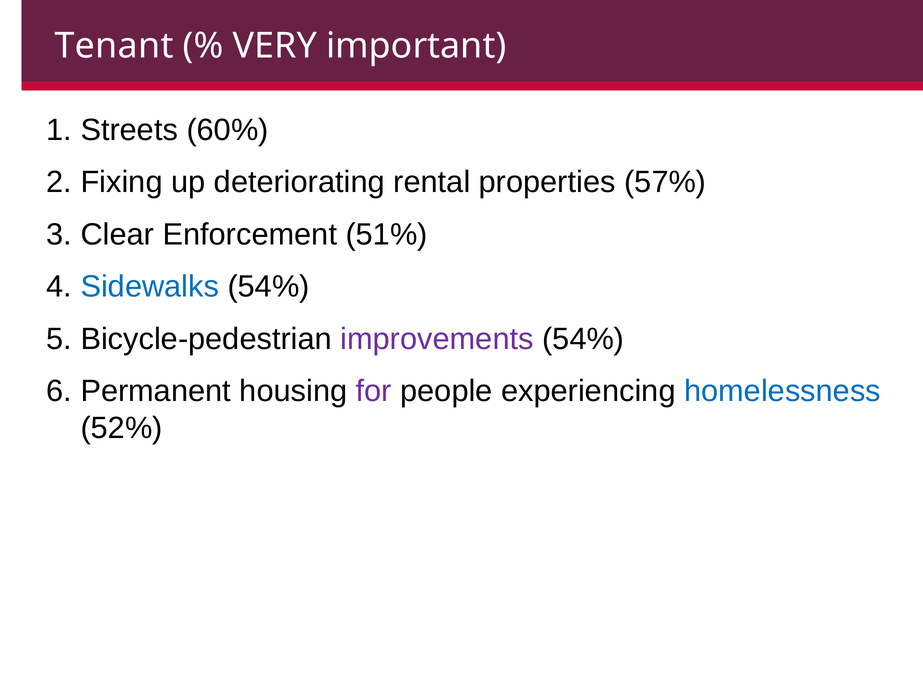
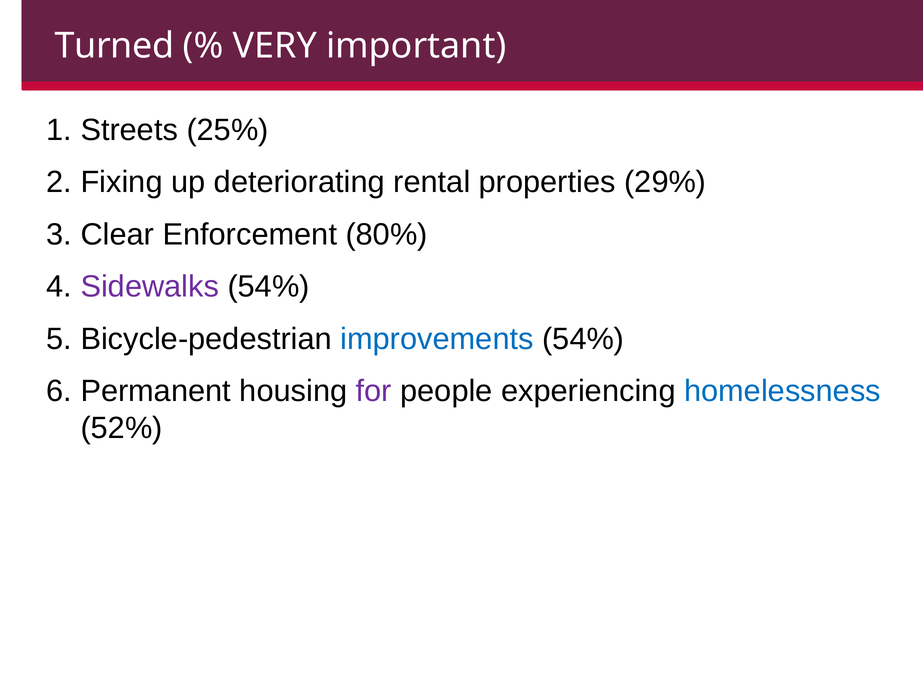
Tenant: Tenant -> Turned
60%: 60% -> 25%
57%: 57% -> 29%
51%: 51% -> 80%
Sidewalks colour: blue -> purple
improvements colour: purple -> blue
